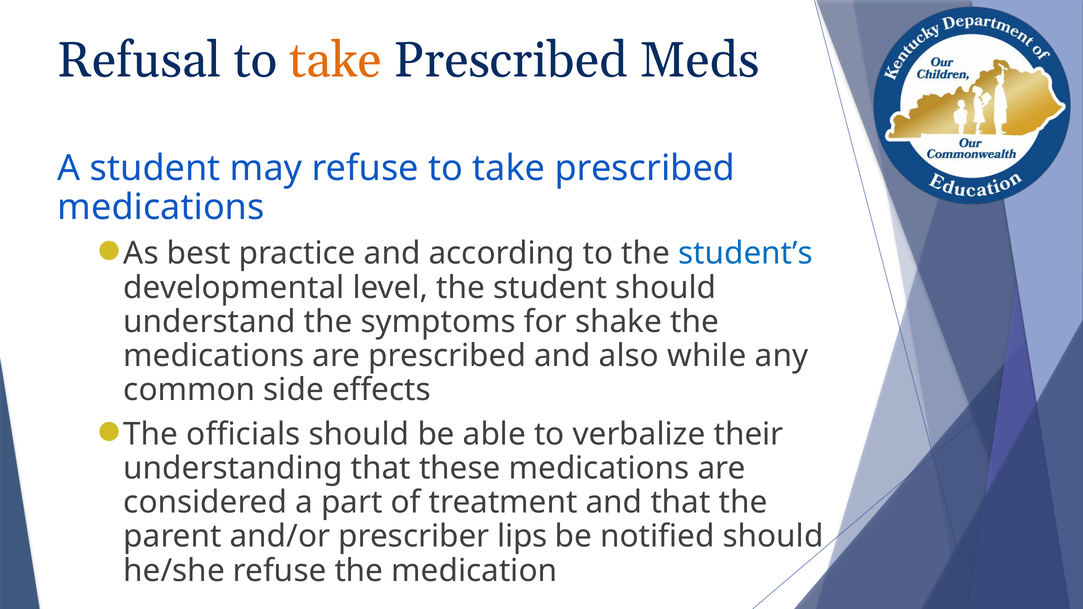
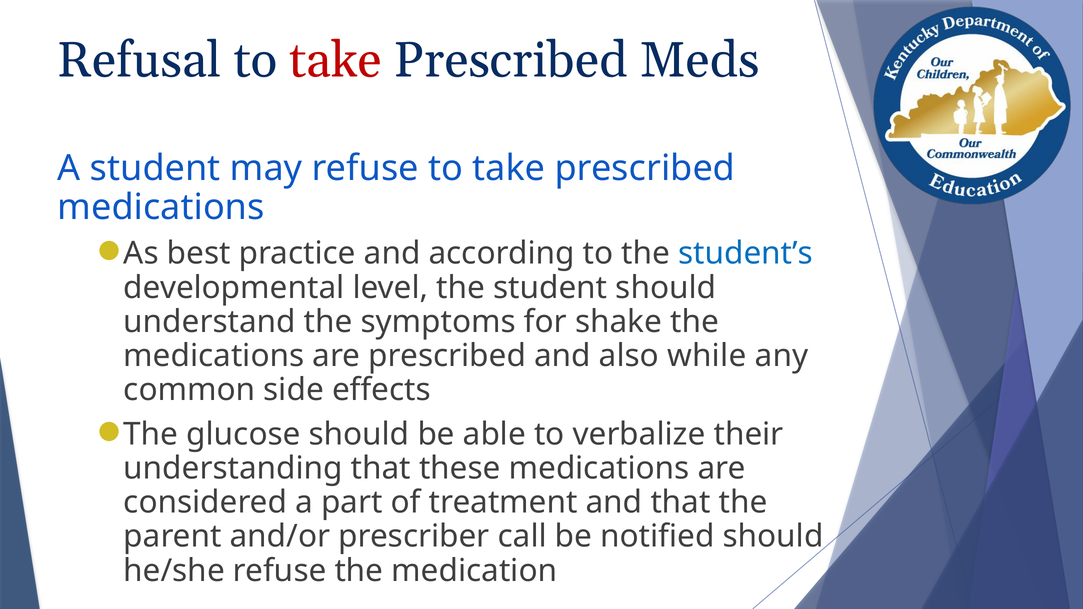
take at (336, 60) colour: orange -> red
officials: officials -> glucose
lips: lips -> call
